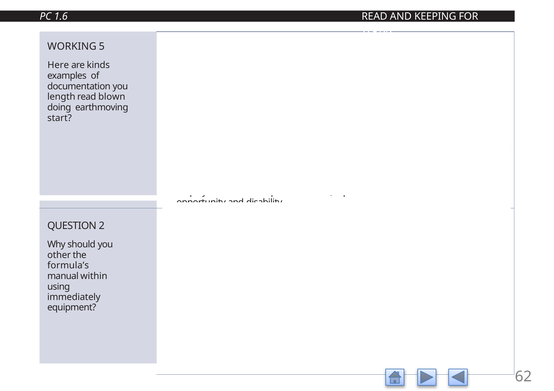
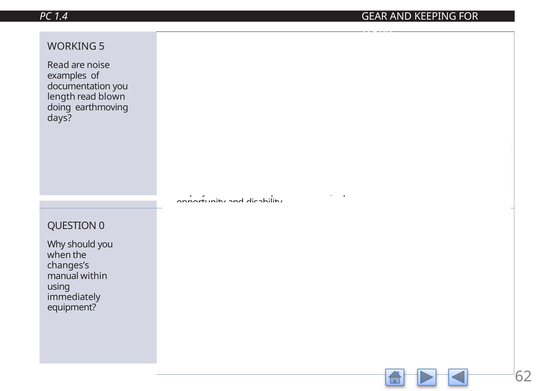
1.6: 1.6 -> 1.4
READ at (374, 16): READ -> GEAR
Here at (58, 65): Here -> Read
kinds: kinds -> noise
start: start -> days
2: 2 -> 0
other: other -> when
formula’s: formula’s -> changes’s
